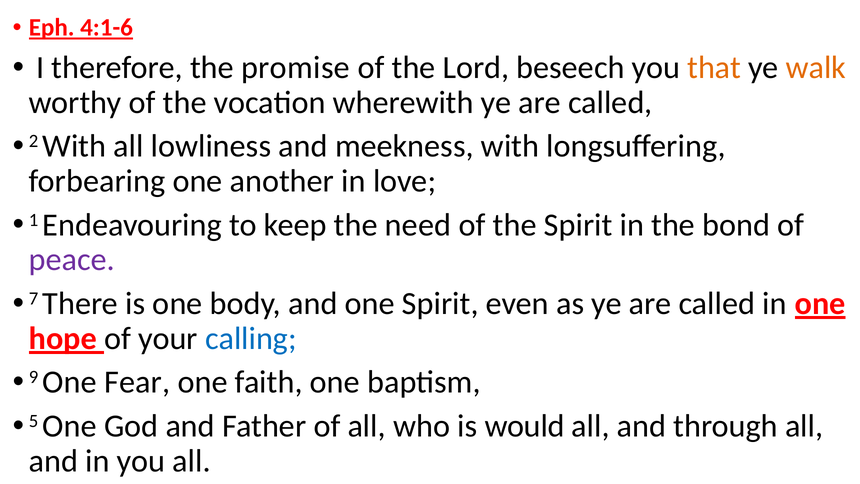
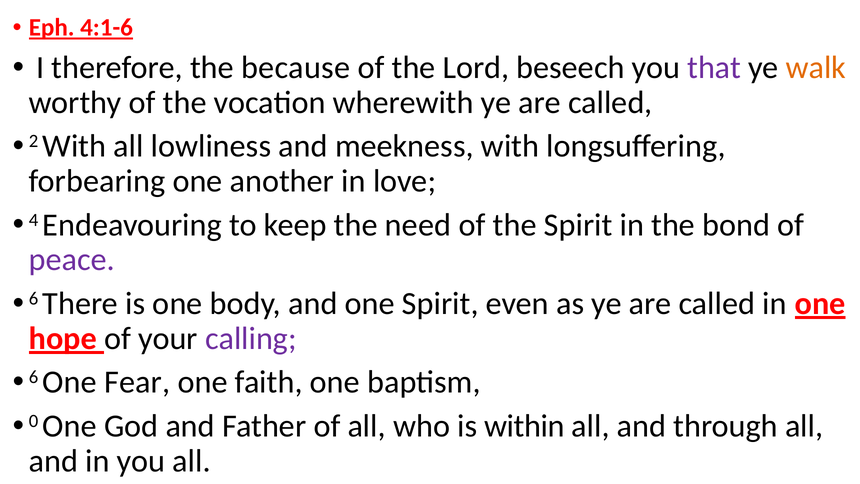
promise: promise -> because
that colour: orange -> purple
1: 1 -> 4
7 at (34, 298): 7 -> 6
calling colour: blue -> purple
9 at (34, 377): 9 -> 6
5: 5 -> 0
would: would -> within
